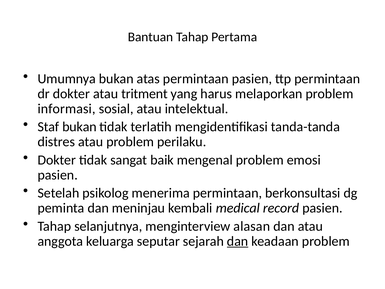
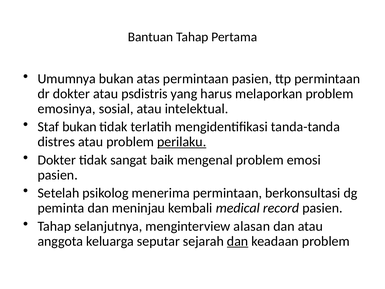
tritment: tritment -> psdistris
informasi: informasi -> emosinya
perilaku underline: none -> present
